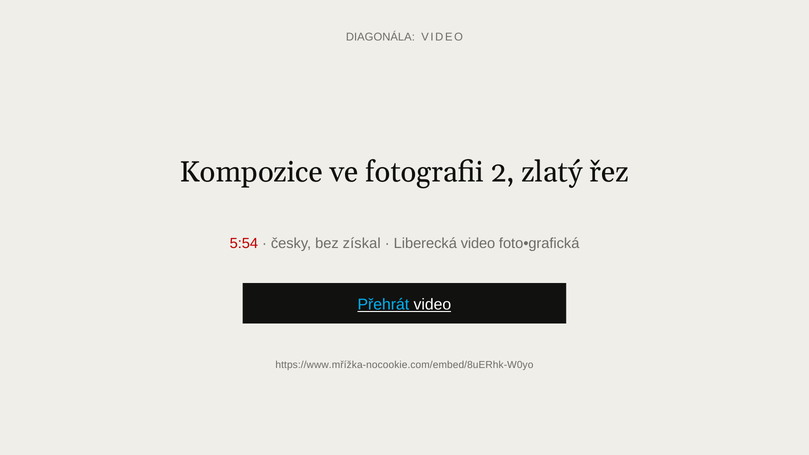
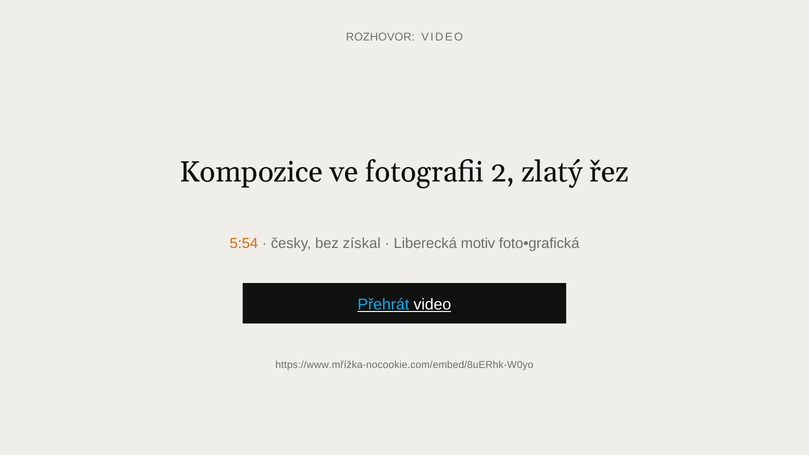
DIAGONÁLA: DIAGONÁLA -> ROZHOVOR
5:54 colour: red -> orange
Liberecká video: video -> motiv
